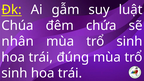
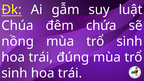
nhân: nhân -> nồng
